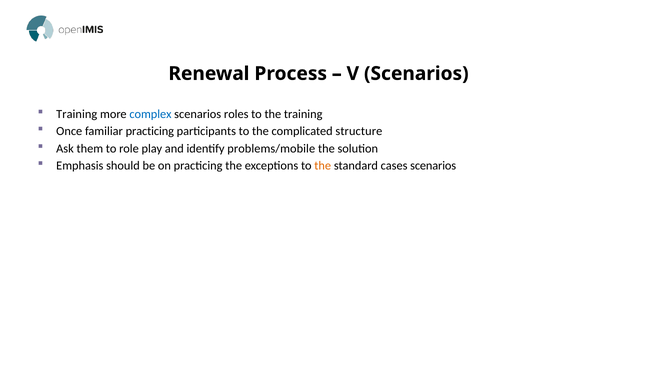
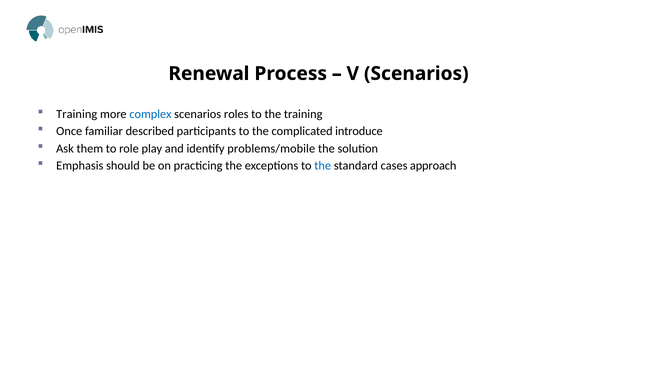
familiar practicing: practicing -> described
structure: structure -> introduce
the at (323, 166) colour: orange -> blue
cases scenarios: scenarios -> approach
